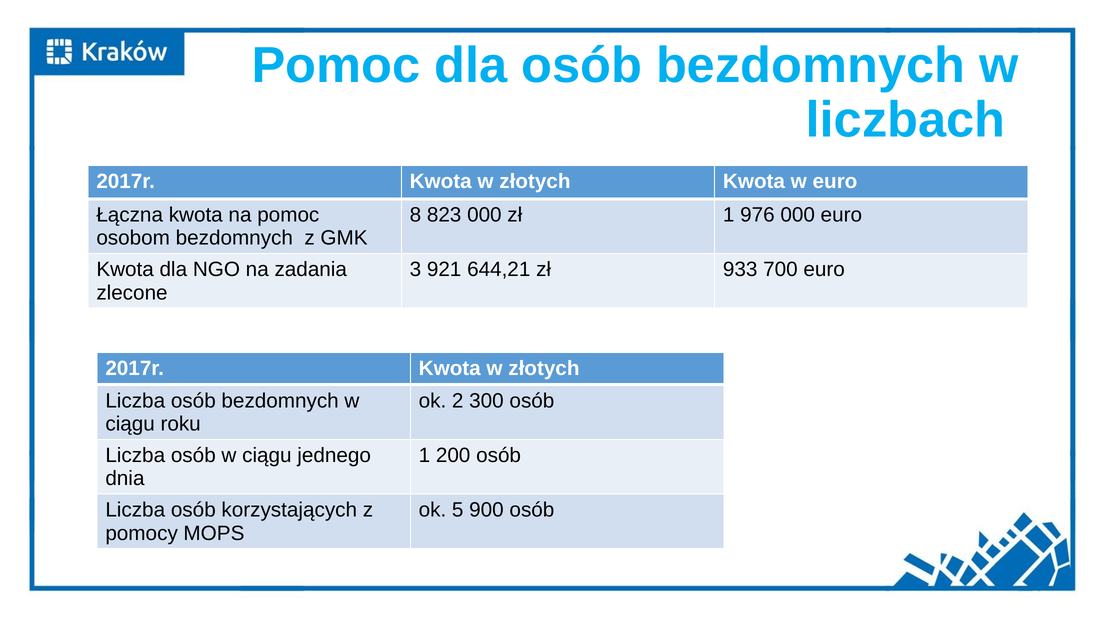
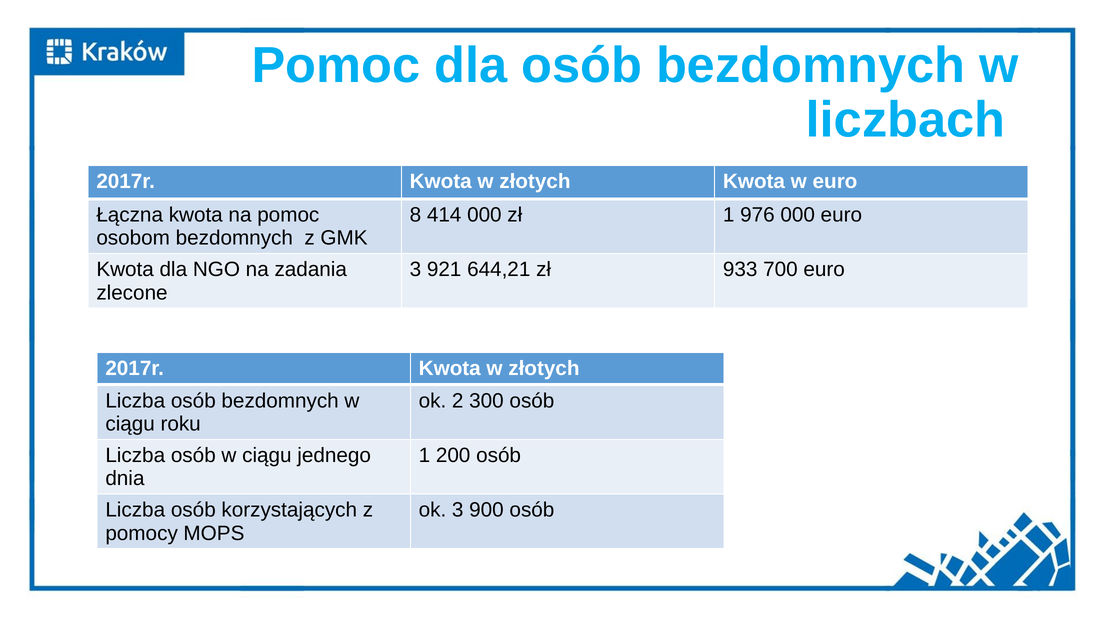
823: 823 -> 414
ok 5: 5 -> 3
